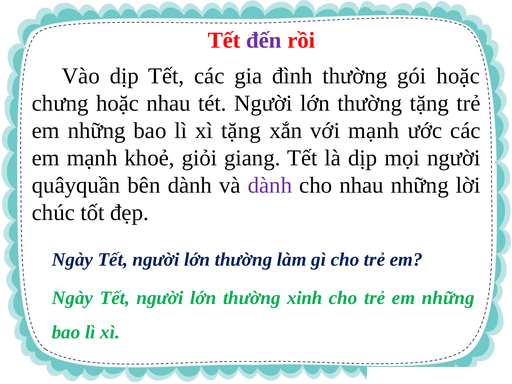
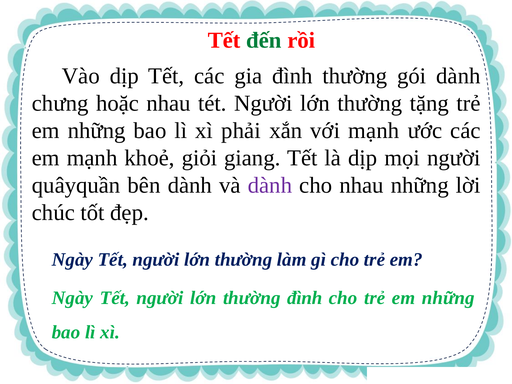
đến colour: purple -> green
gói hoặc: hoặc -> dành
xì tặng: tặng -> phải
thường xinh: xinh -> đình
